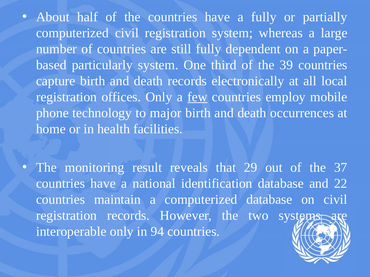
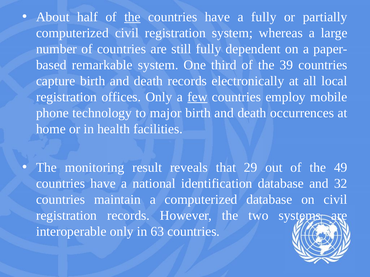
the at (132, 17) underline: none -> present
particularly: particularly -> remarkable
37: 37 -> 49
22: 22 -> 32
94: 94 -> 63
